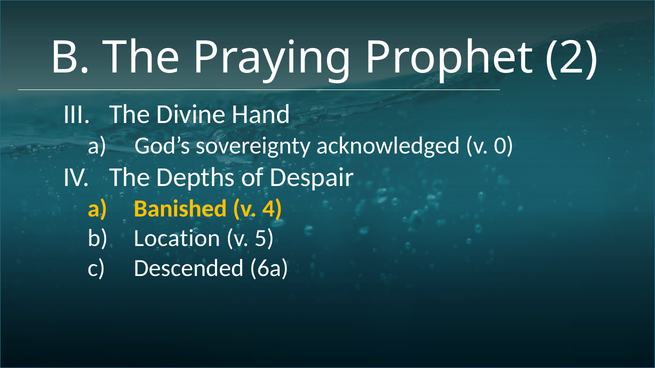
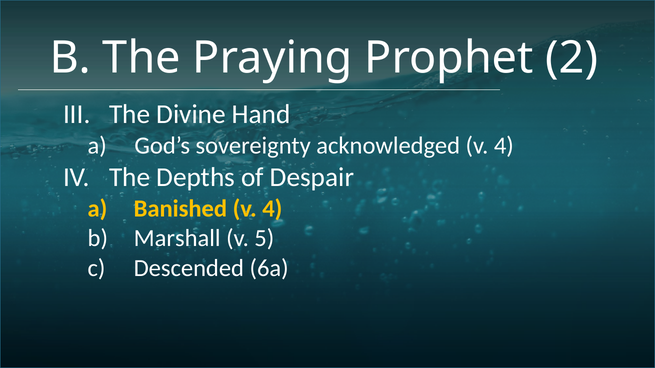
acknowledged v 0: 0 -> 4
Location: Location -> Marshall
